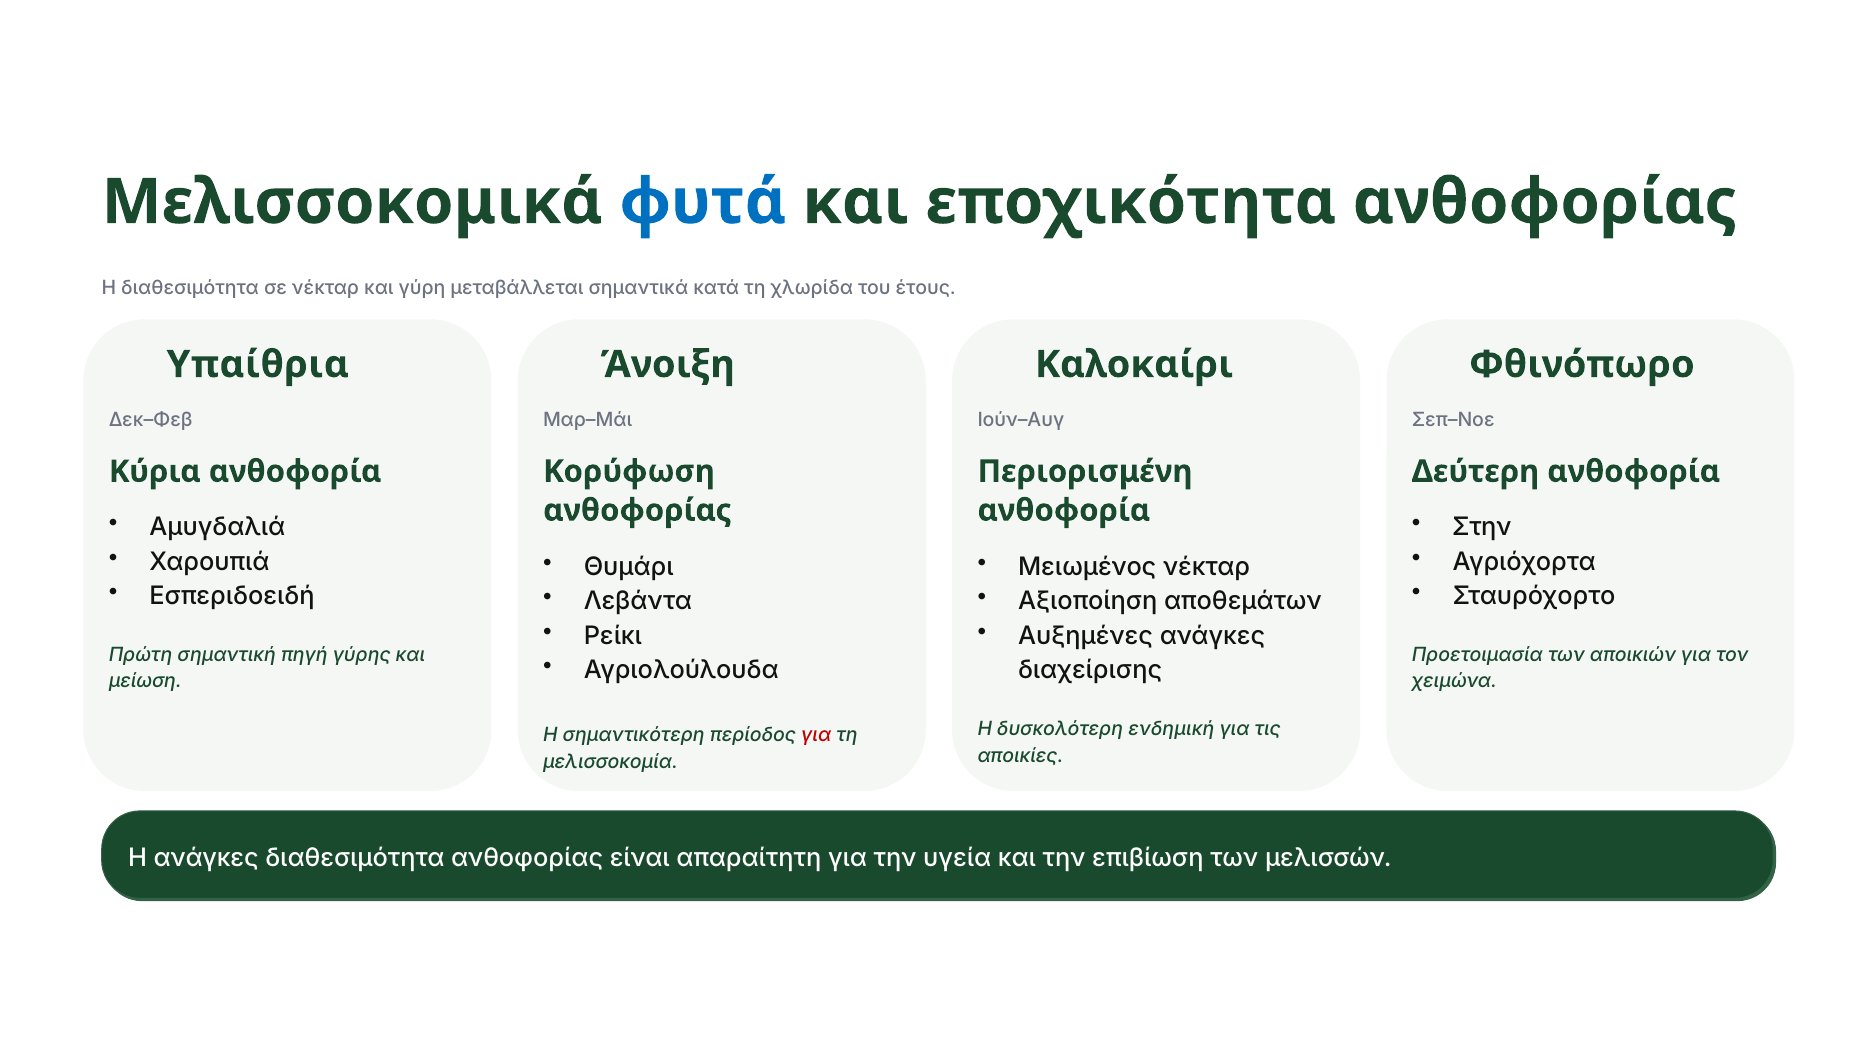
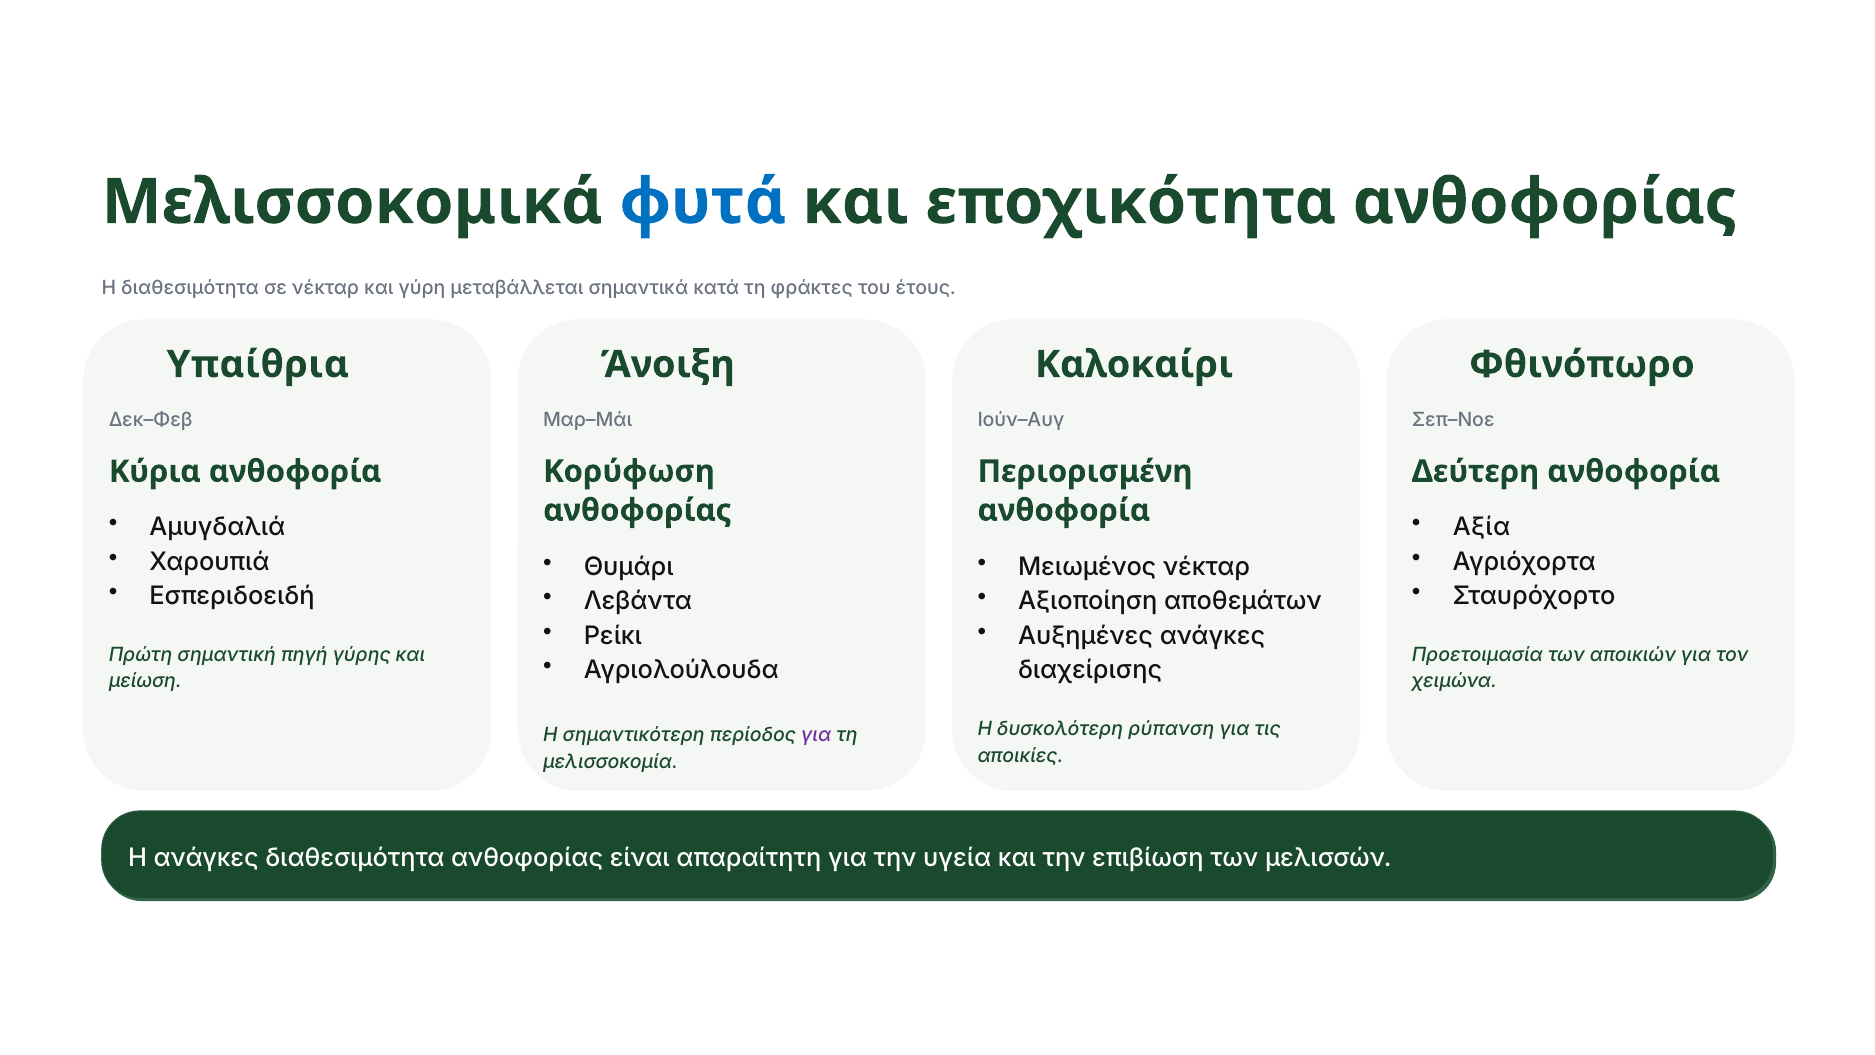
χλωρίδα: χλωρίδα -> φράκτες
Στην: Στην -> Αξία
ενδημική: ενδημική -> ρύπανση
για at (816, 735) colour: red -> purple
